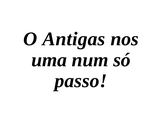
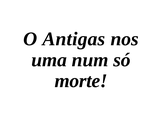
passo: passo -> morte
